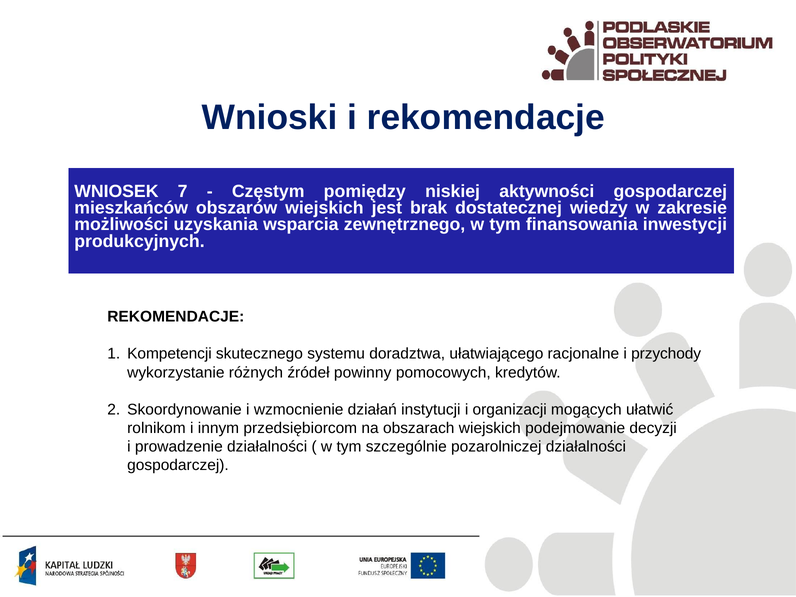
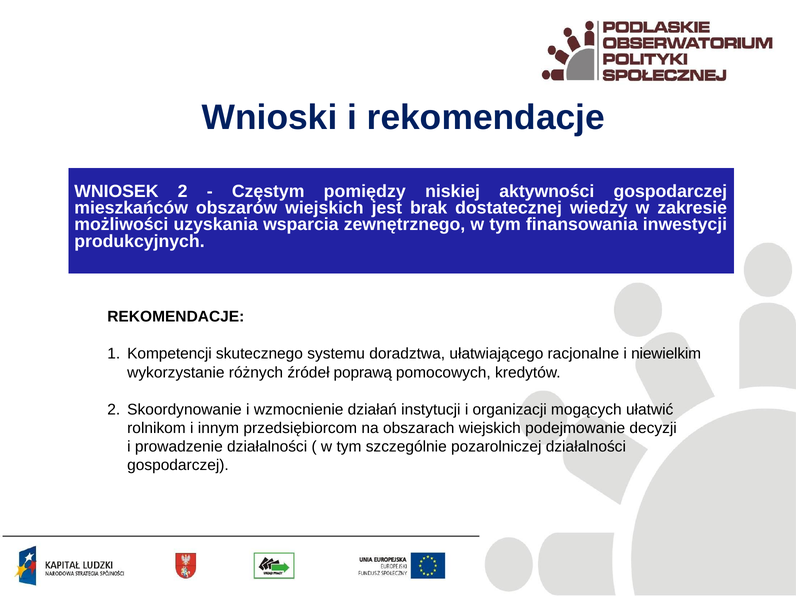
WNIOSEK 7: 7 -> 2
przychody: przychody -> niewielkim
powinny: powinny -> poprawą
